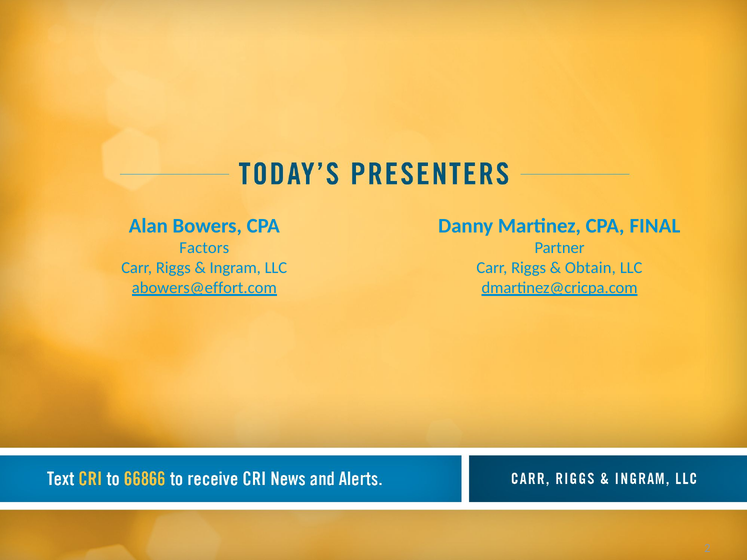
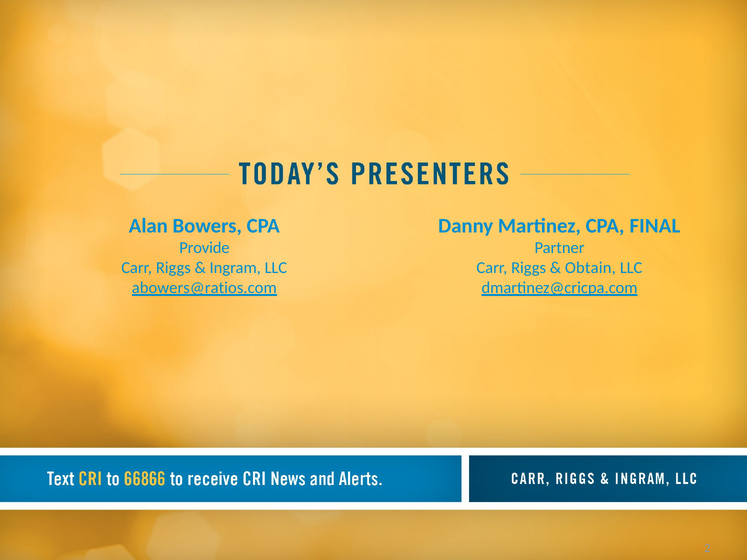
Factors: Factors -> Provide
abowers@effort.com: abowers@effort.com -> abowers@ratios.com
